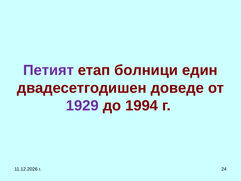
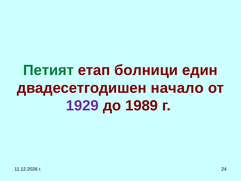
Петият colour: purple -> green
доведе: доведе -> начало
1994: 1994 -> 1989
